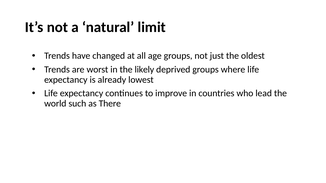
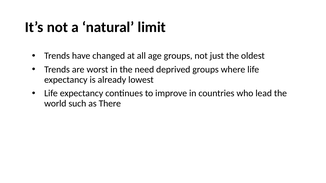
likely: likely -> need
